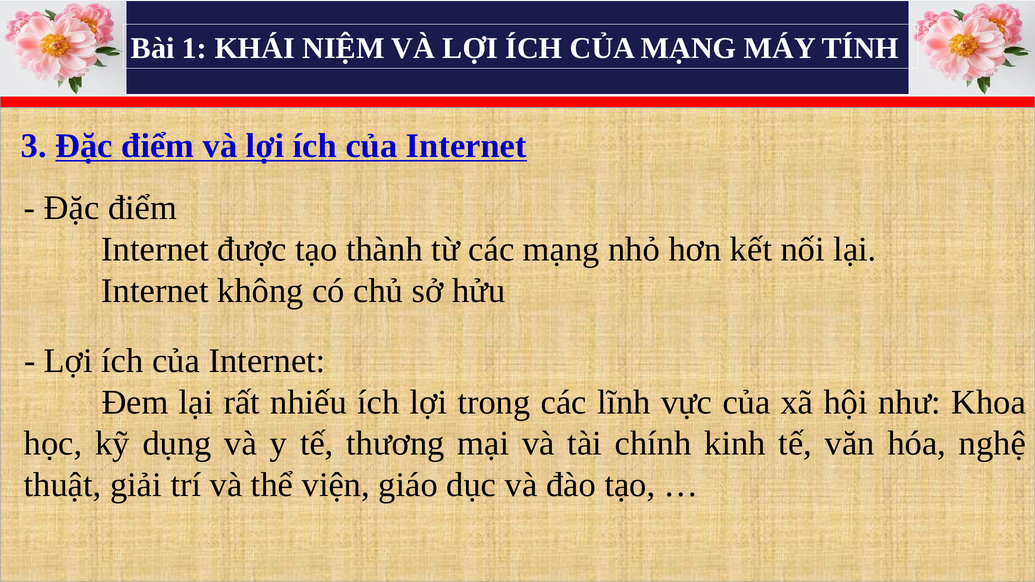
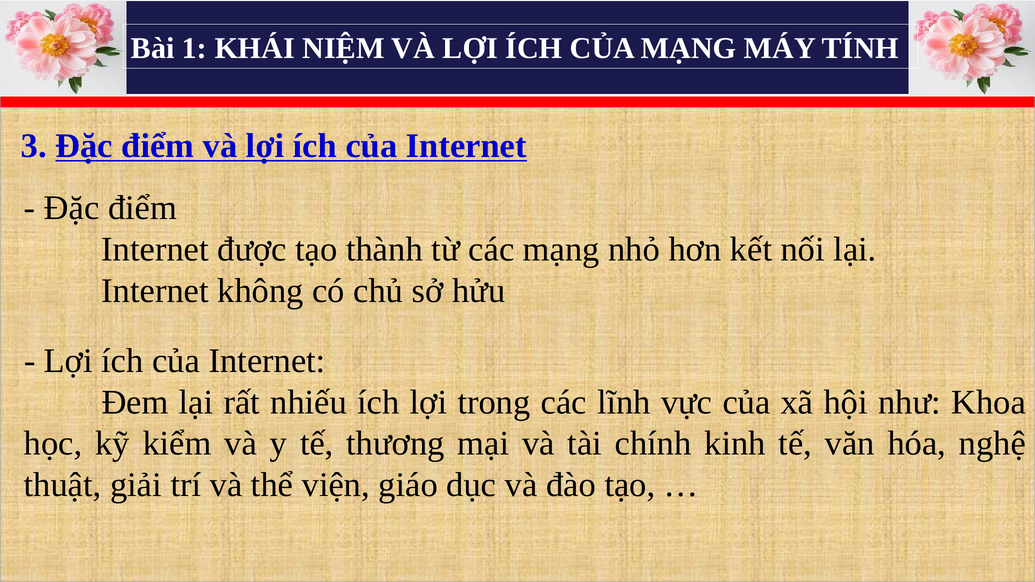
dụng: dụng -> kiểm
